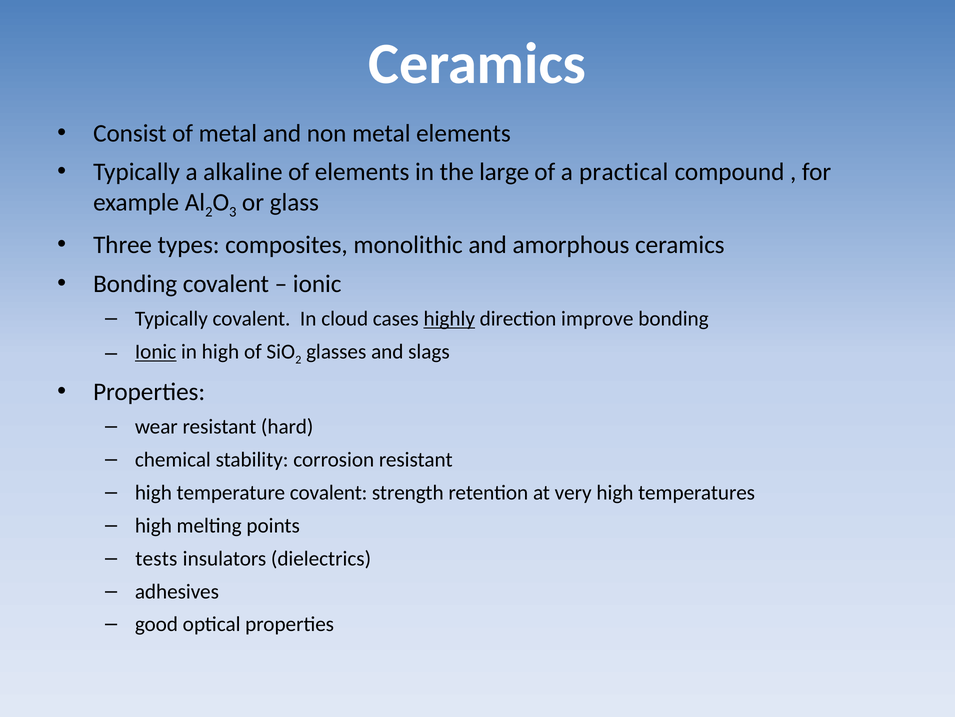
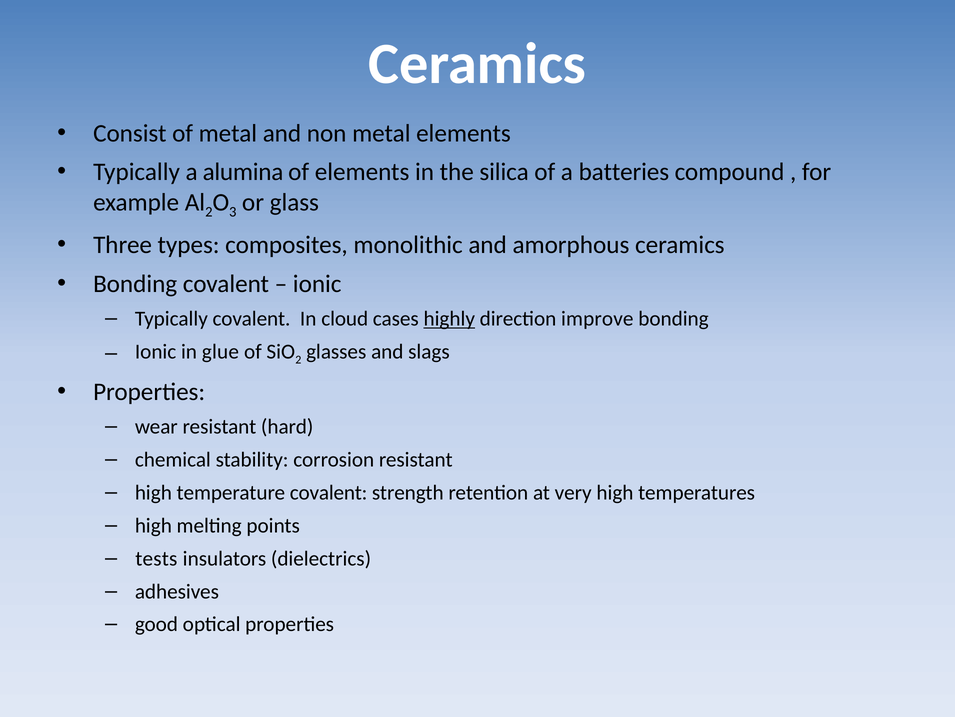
alkaline: alkaline -> alumina
large: large -> silica
practical: practical -> batteries
Ionic at (156, 352) underline: present -> none
in high: high -> glue
